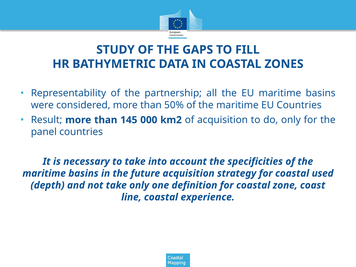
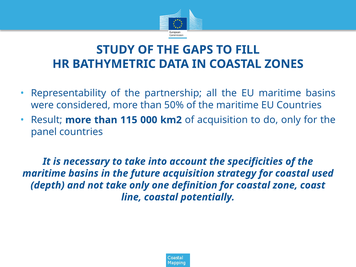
145: 145 -> 115
experience: experience -> potentially
